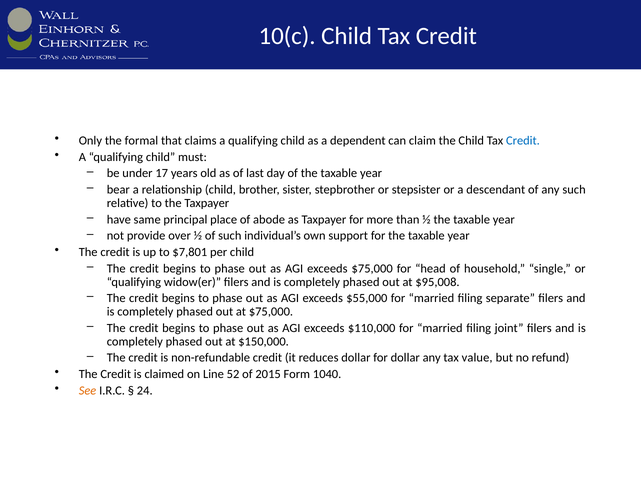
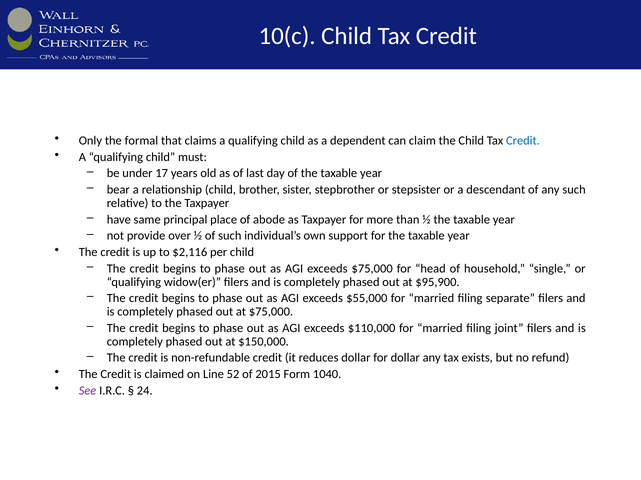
$7,801: $7,801 -> $2,116
$95,008: $95,008 -> $95,900
value: value -> exists
See colour: orange -> purple
